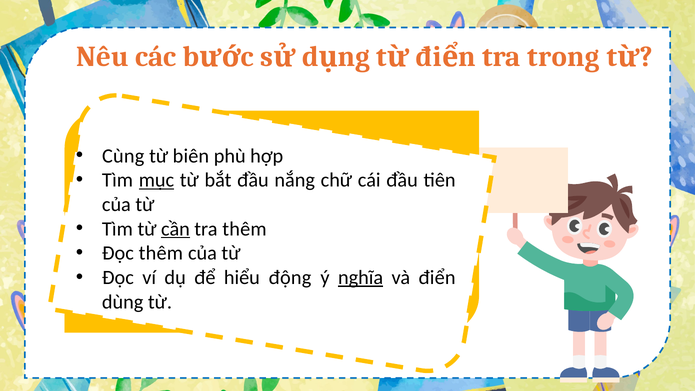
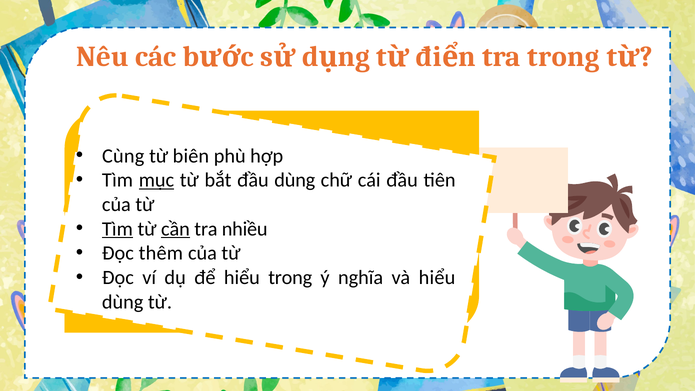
đầu nắng: nắng -> dùng
Tìm at (117, 229) underline: none -> present
tra thêm: thêm -> nhiều
hiểu động: động -> trong
nghĩa underline: present -> none
và điển: điển -> hiểu
